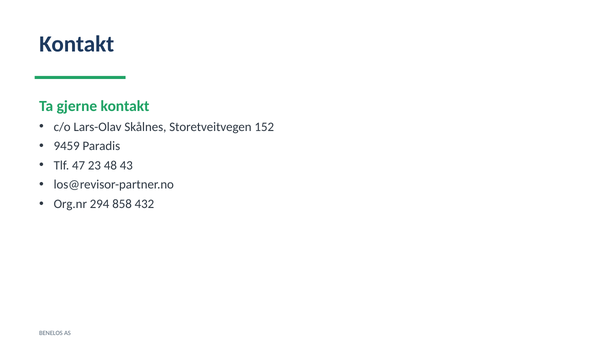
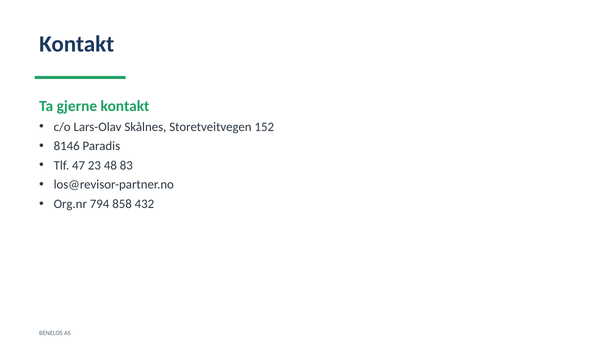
9459: 9459 -> 8146
43: 43 -> 83
294: 294 -> 794
